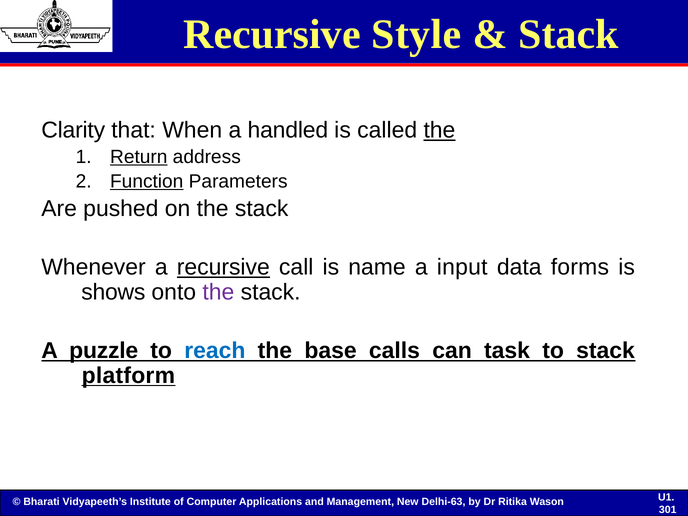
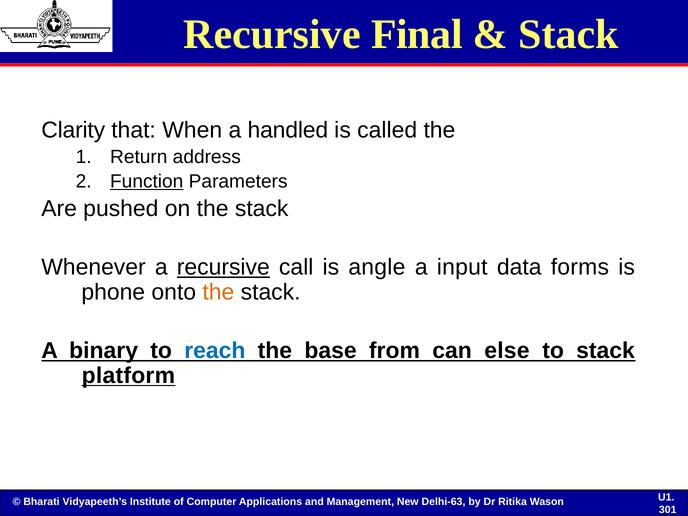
Style: Style -> Final
the at (439, 130) underline: present -> none
Return underline: present -> none
name: name -> angle
shows: shows -> phone
the at (218, 292) colour: purple -> orange
puzzle: puzzle -> binary
calls: calls -> from
task: task -> else
